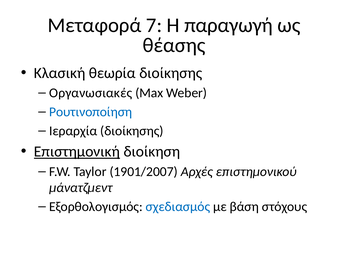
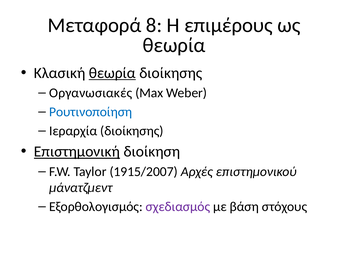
7: 7 -> 8
παραγωγή: παραγωγή -> επιμέρους
θέασης at (174, 45): θέασης -> θεωρία
θεωρία at (112, 73) underline: none -> present
1901/2007: 1901/2007 -> 1915/2007
σχεδιασμός colour: blue -> purple
